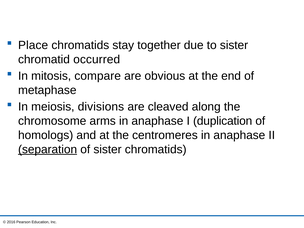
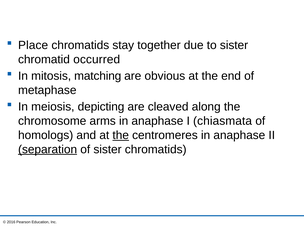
compare: compare -> matching
divisions: divisions -> depicting
duplication: duplication -> chiasmata
the at (121, 135) underline: none -> present
